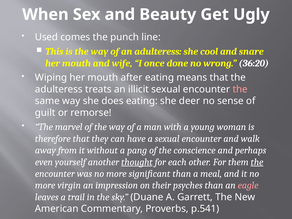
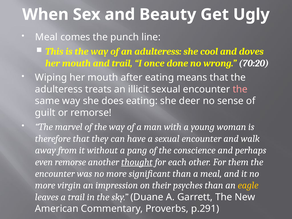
Used at (46, 37): Used -> Meal
snare: snare -> doves
and wife: wife -> trail
36:20: 36:20 -> 70:20
even yourself: yourself -> remorse
the at (257, 162) underline: present -> none
eagle colour: pink -> yellow
p.541: p.541 -> p.291
